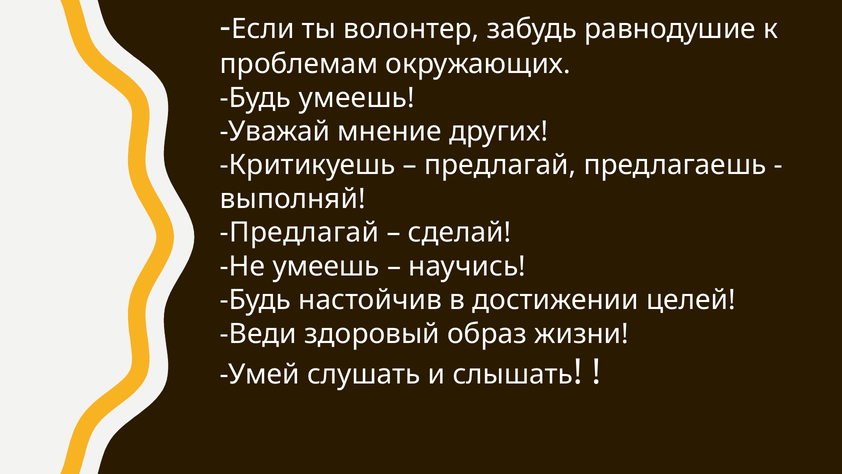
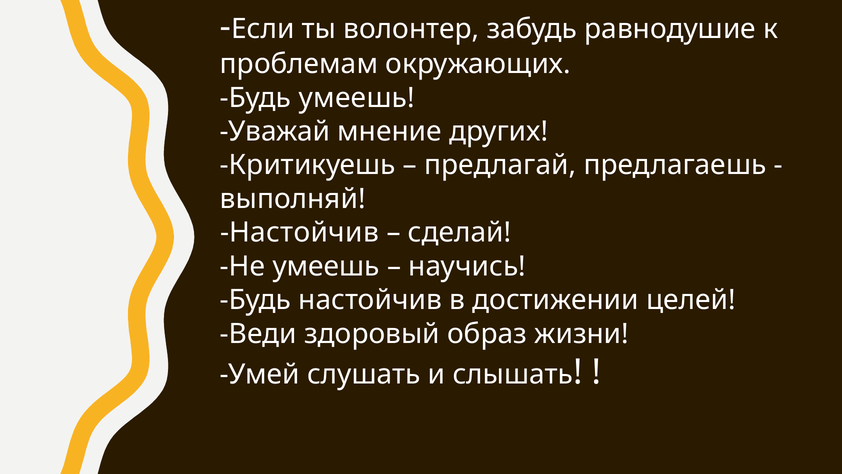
Предлагай at (299, 232): Предлагай -> Настойчив
